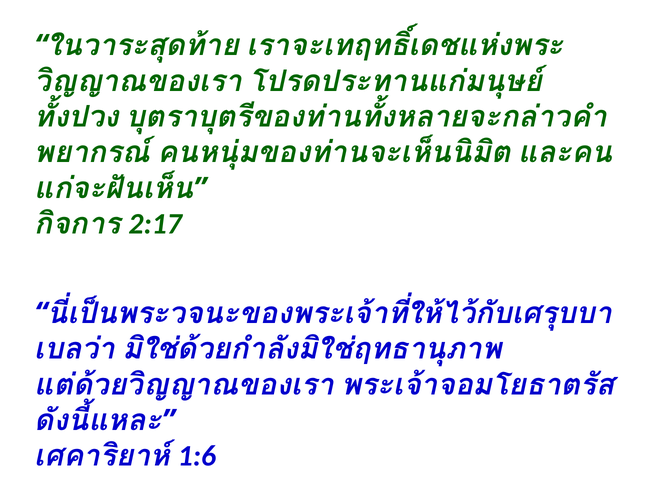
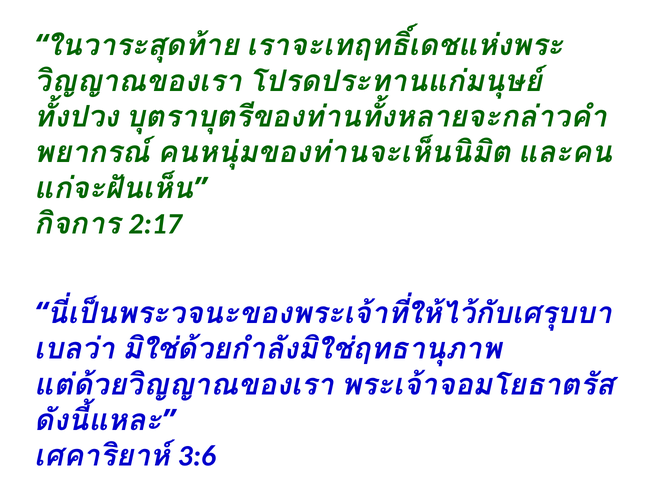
1:6: 1:6 -> 3:6
